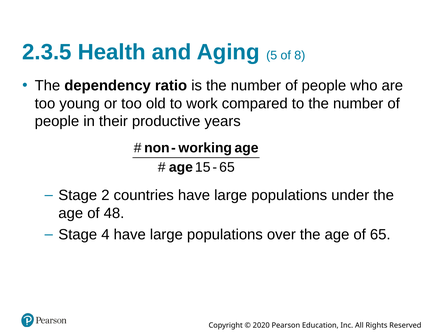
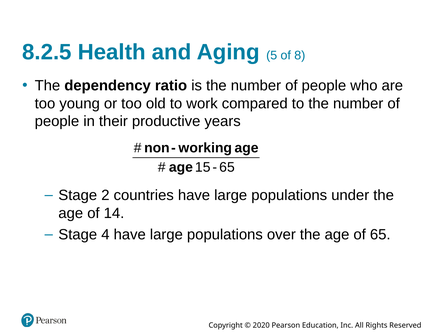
2.3.5: 2.3.5 -> 8.2.5
48: 48 -> 14
